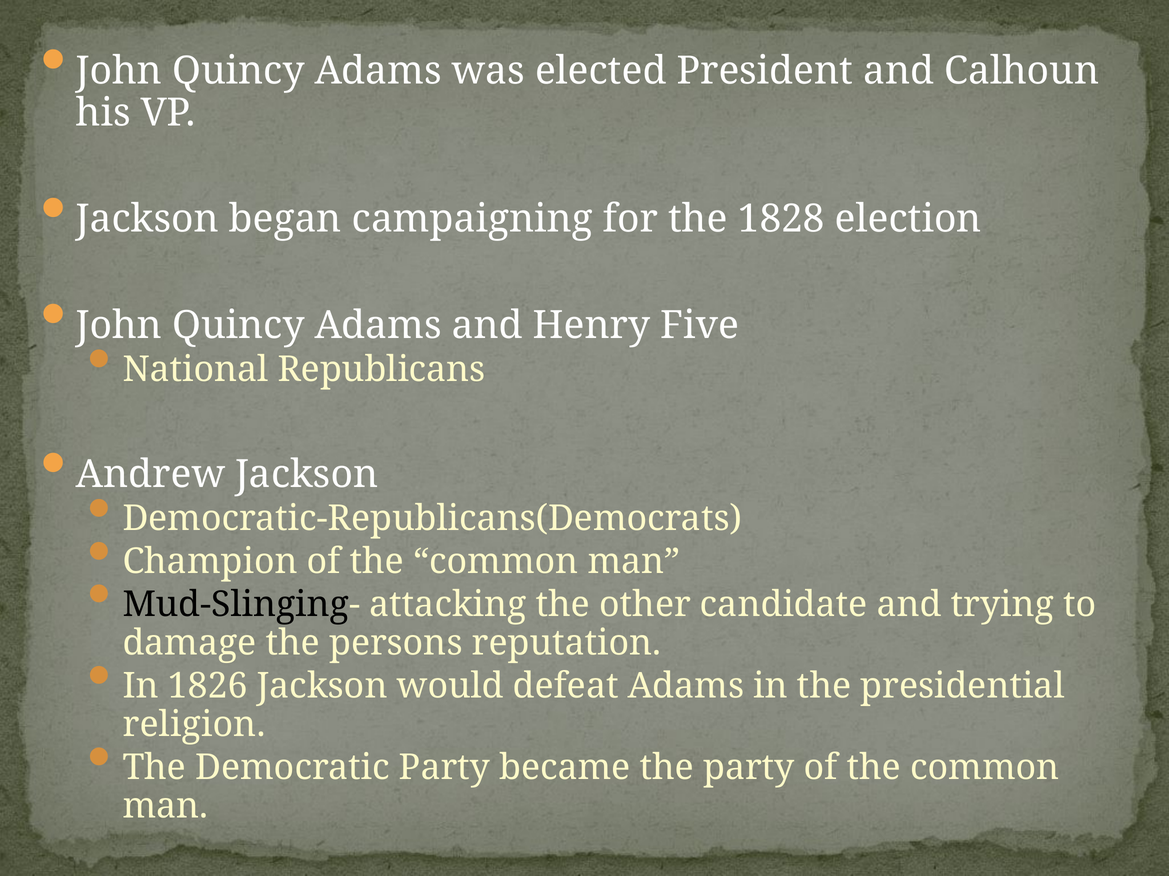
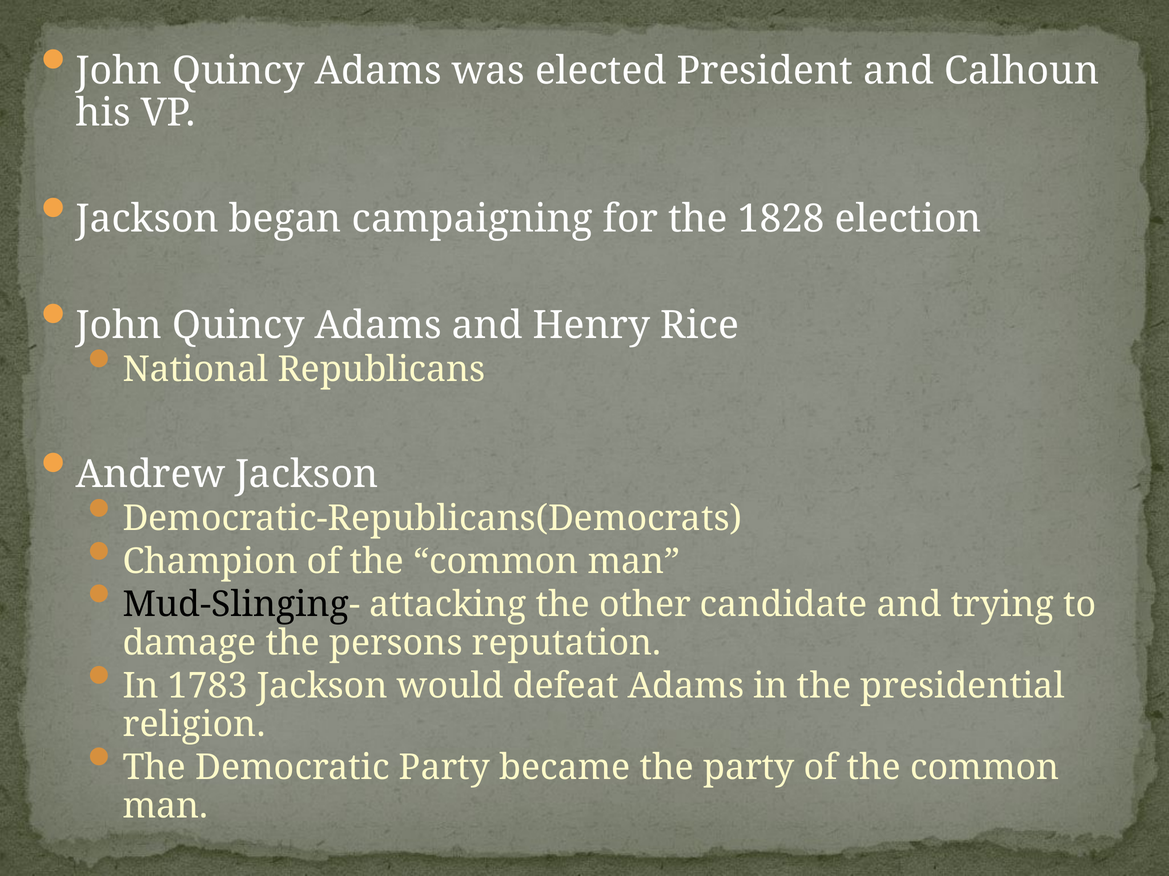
Five: Five -> Rice
1826: 1826 -> 1783
